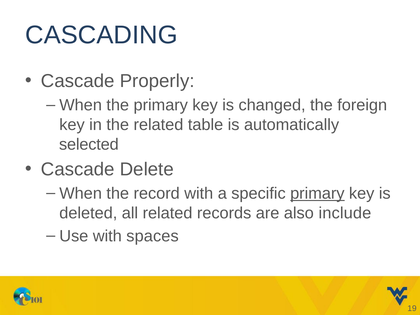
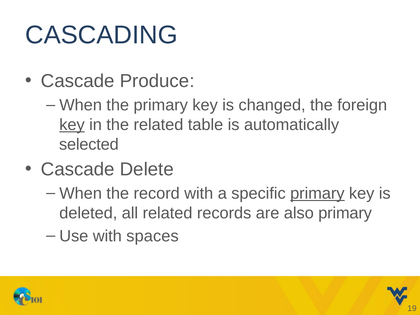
Properly: Properly -> Produce
key at (72, 125) underline: none -> present
also include: include -> primary
